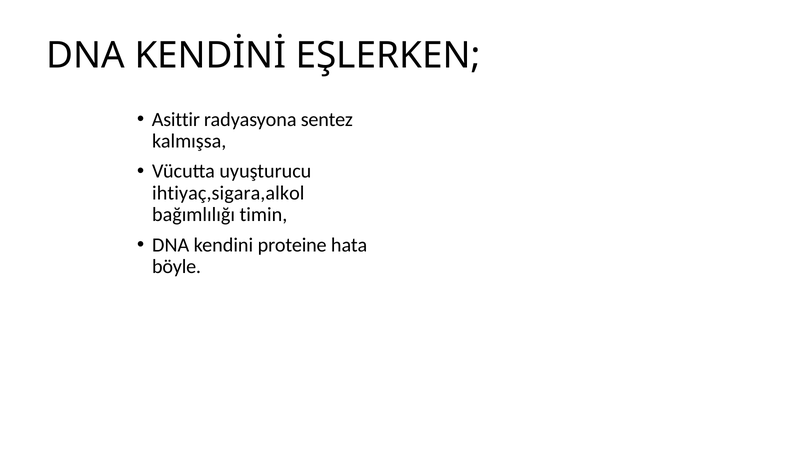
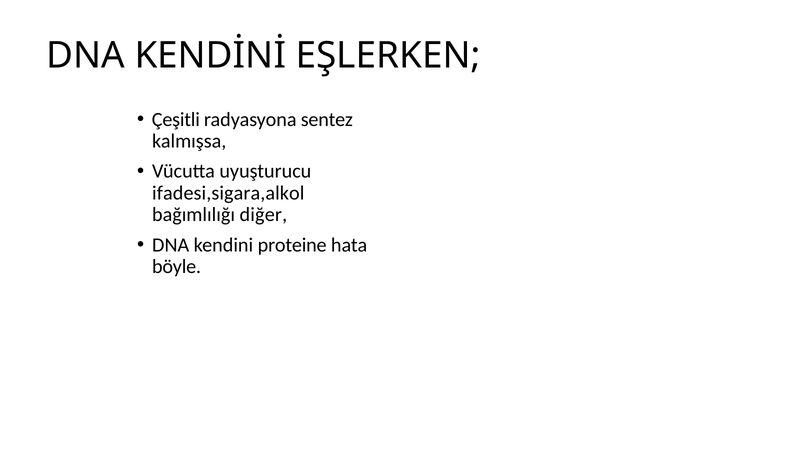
Asittir: Asittir -> Çeşitli
ihtiyaç,sigara,alkol: ihtiyaç,sigara,alkol -> ifadesi,sigara,alkol
timin: timin -> diğer
